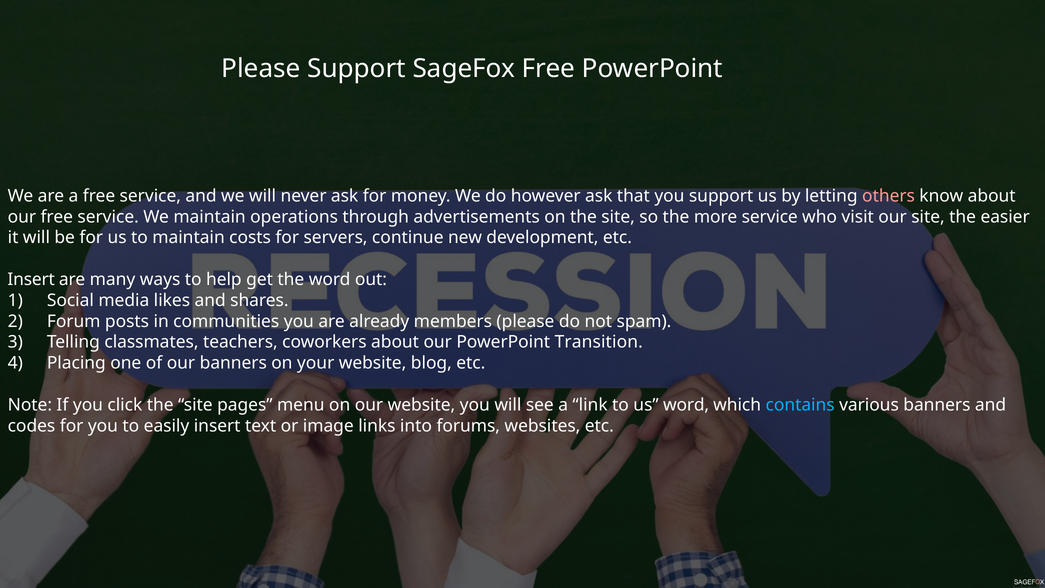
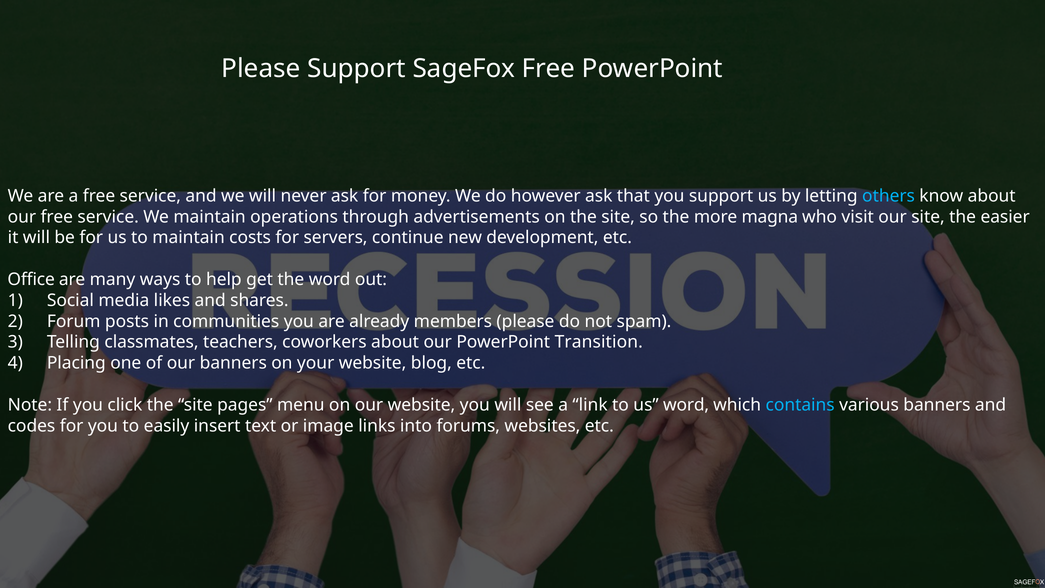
others colour: pink -> light blue
more service: service -> magna
Insert at (31, 279): Insert -> Office
